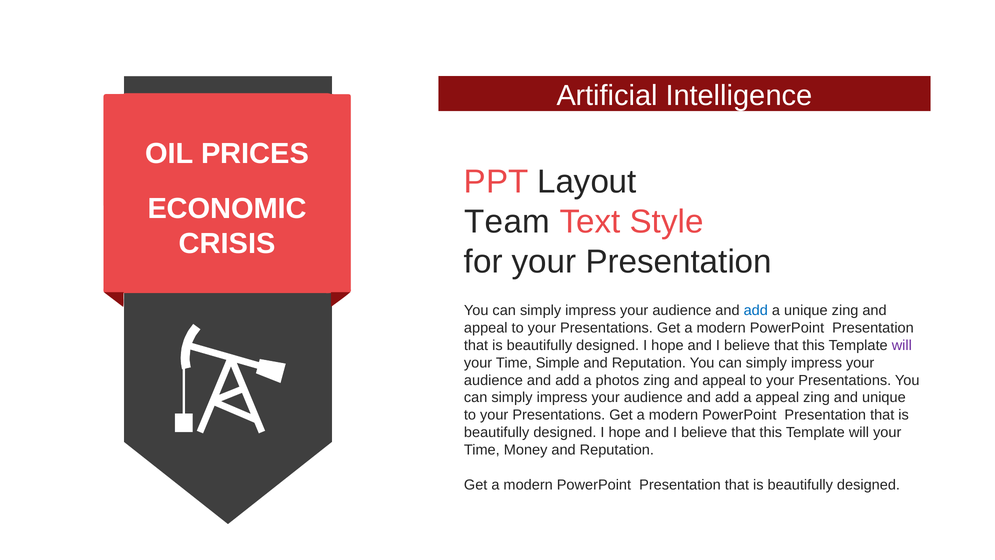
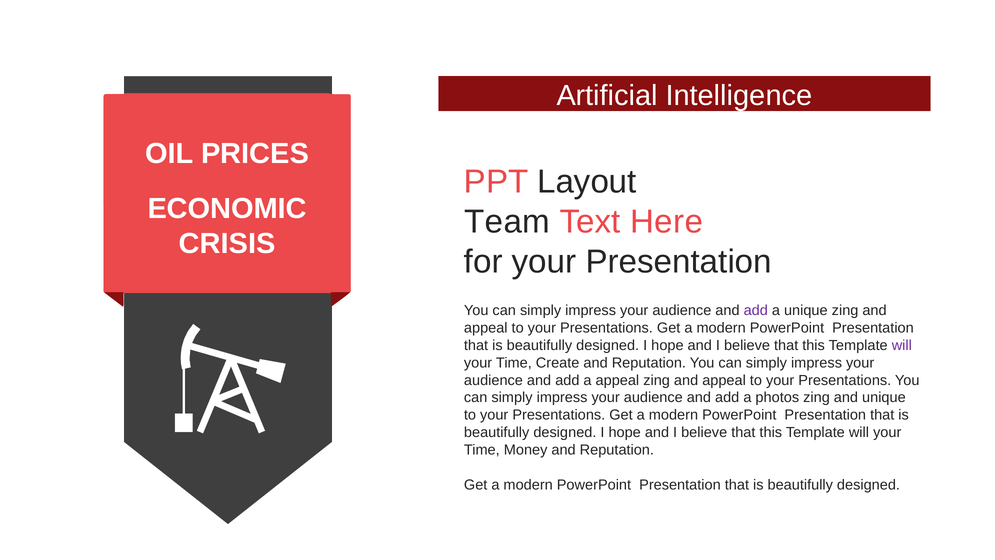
Style: Style -> Here
add at (756, 310) colour: blue -> purple
Simple: Simple -> Create
a photos: photos -> appeal
a appeal: appeal -> photos
